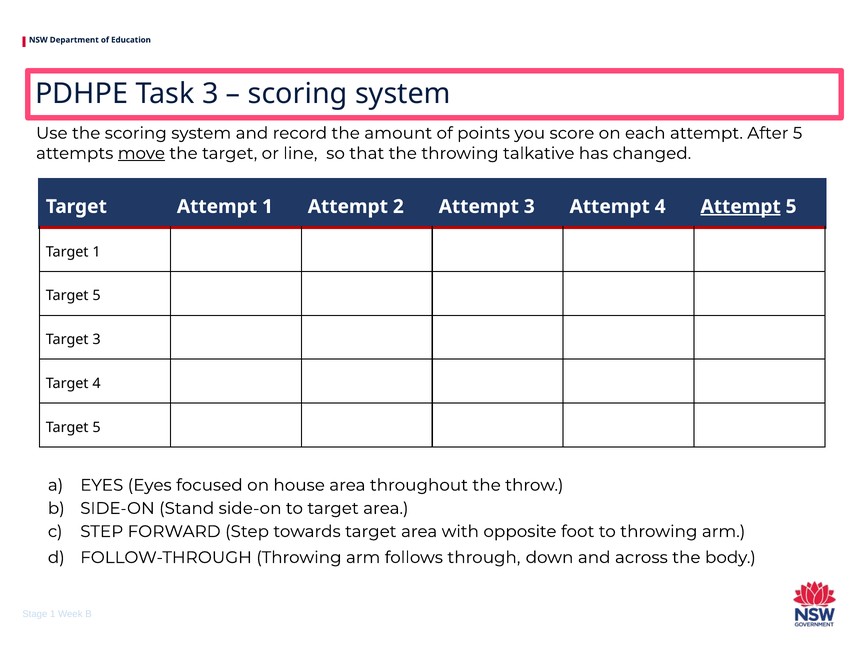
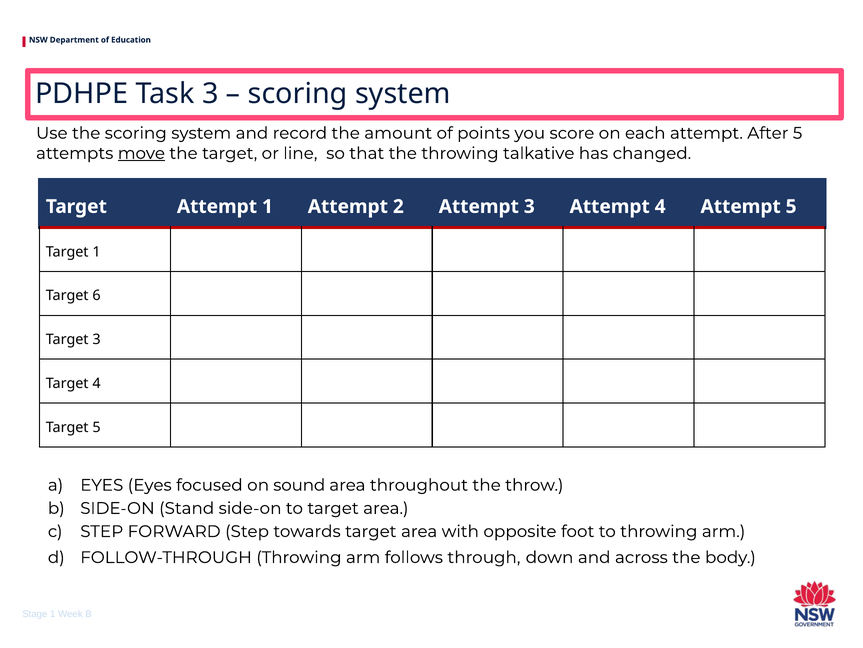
Attempt at (741, 206) underline: present -> none
5 at (97, 295): 5 -> 6
house: house -> sound
